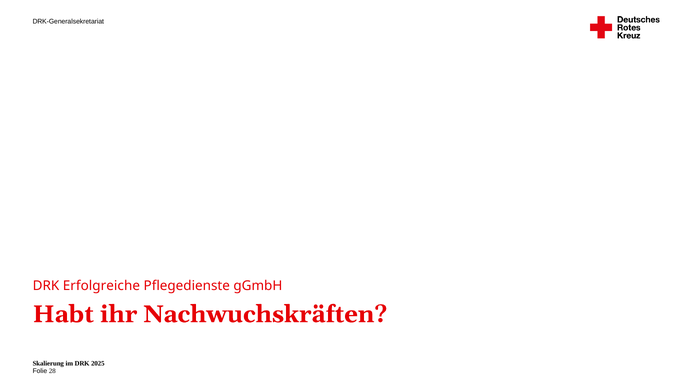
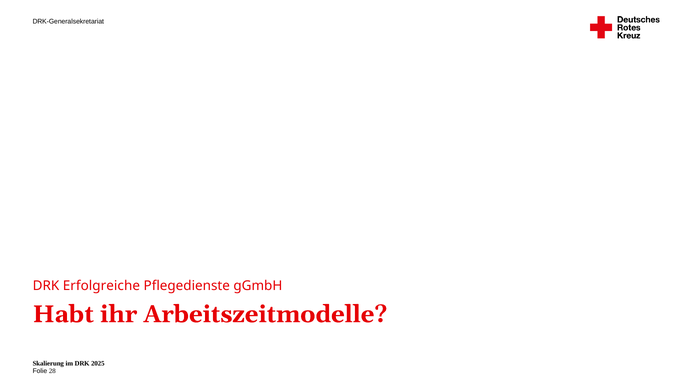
Nachwuchskräften: Nachwuchskräften -> Arbeitszeitmodelle
